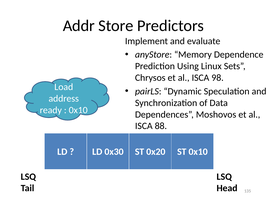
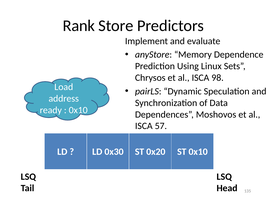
Addr: Addr -> Rank
88: 88 -> 57
